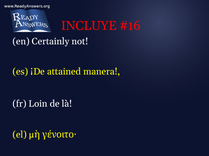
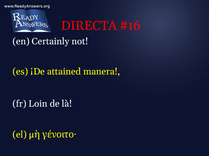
INCLUYE: INCLUYE -> DIRECTA
